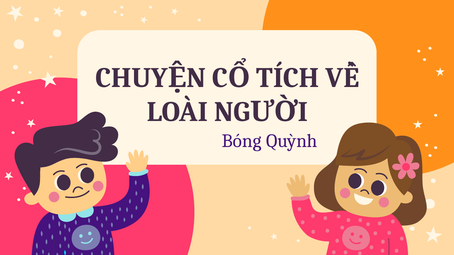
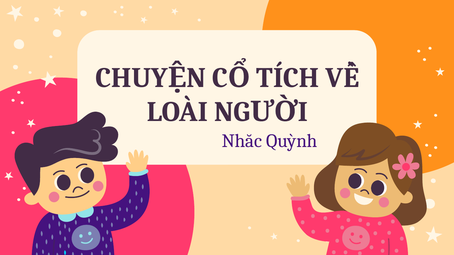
Bóng: Bóng -> Nhắc
